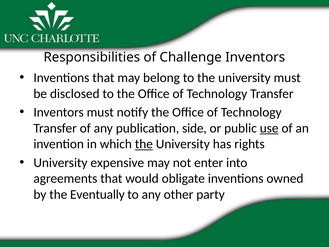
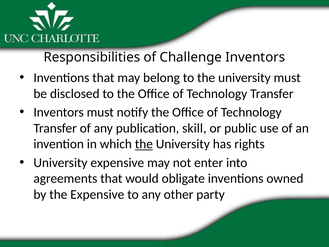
side: side -> skill
use underline: present -> none
the Eventually: Eventually -> Expensive
